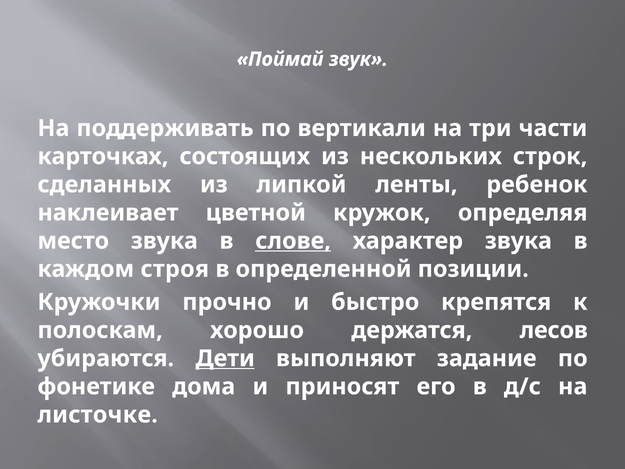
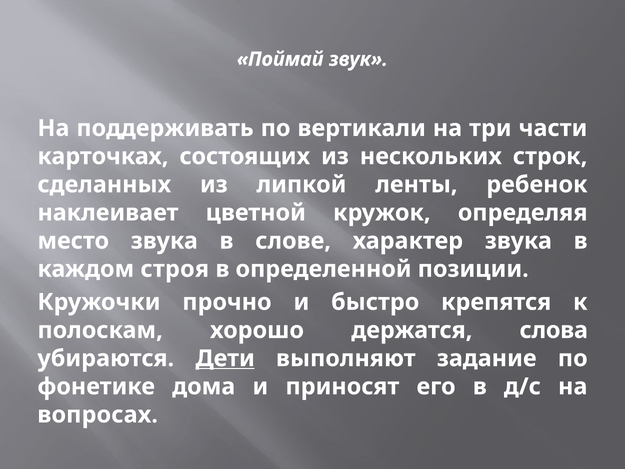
слове underline: present -> none
лесов: лесов -> слова
листочке: листочке -> вопросах
